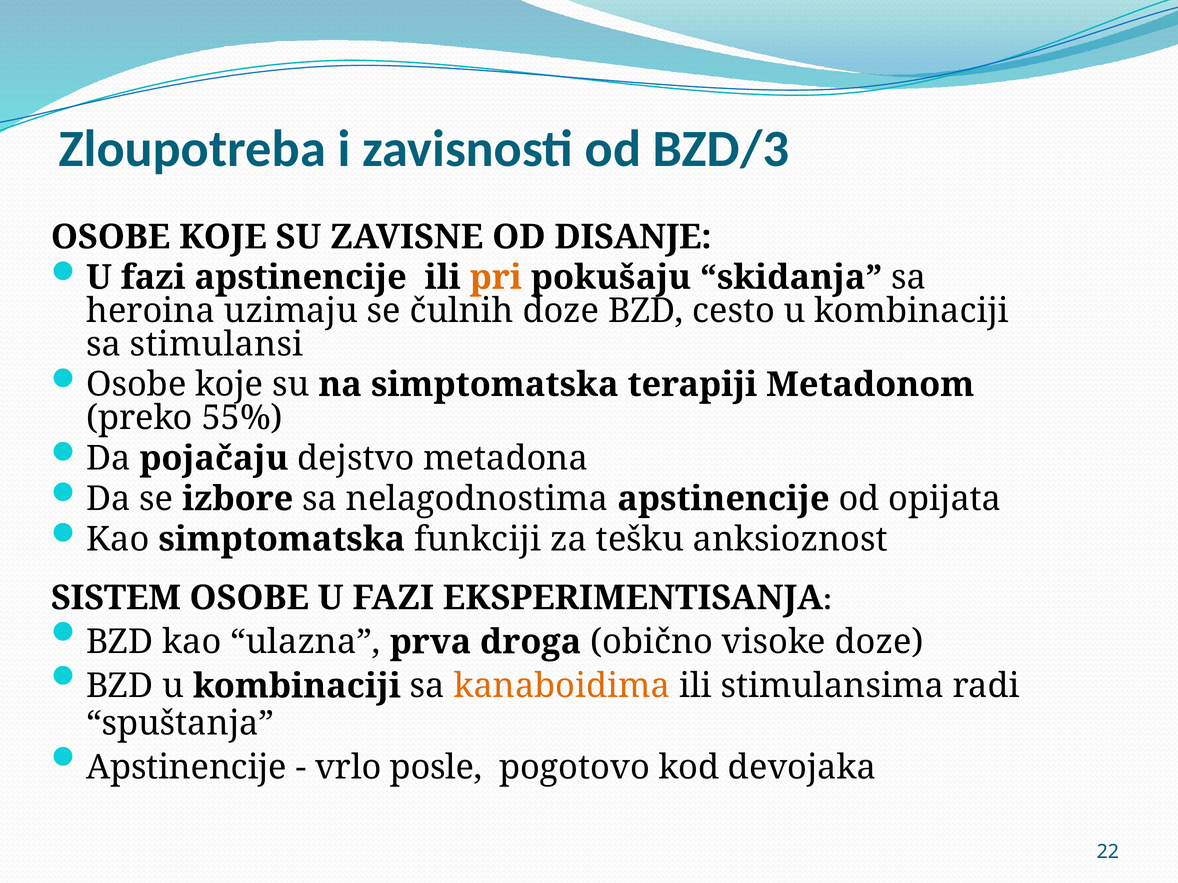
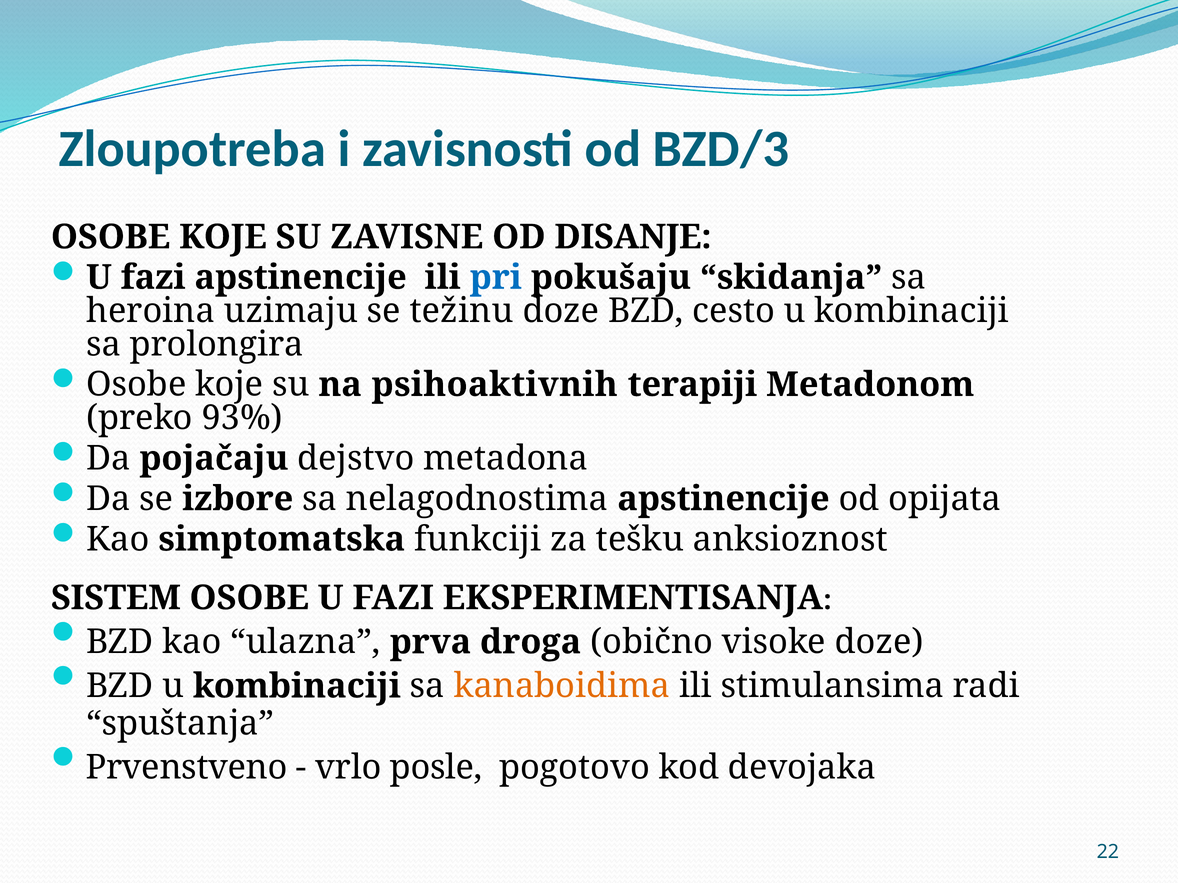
pri colour: orange -> blue
čulnih: čulnih -> težinu
stimulansi: stimulansi -> prolongira
na simptomatska: simptomatska -> psihoaktivnih
55%: 55% -> 93%
Apstinencije at (187, 768): Apstinencije -> Prvenstveno
